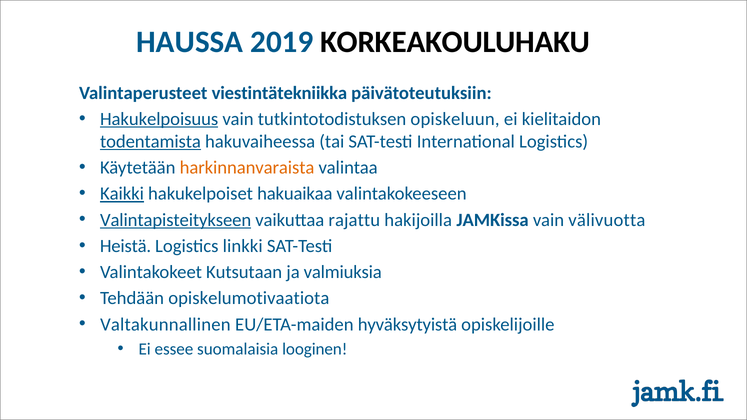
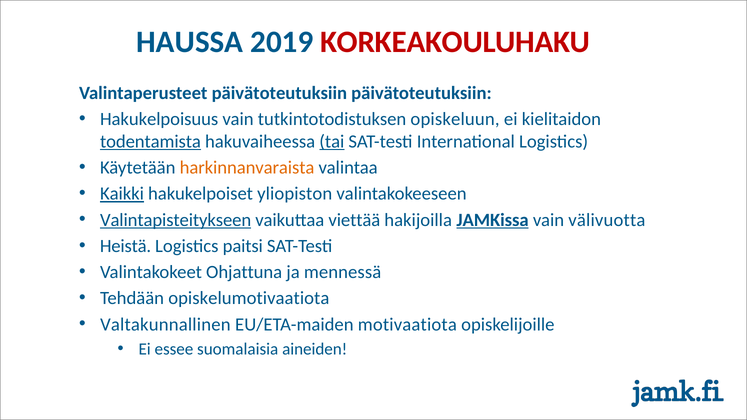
KORKEAKOULUHAKU colour: black -> red
Valintaperusteet viestintätekniikka: viestintätekniikka -> päivätoteutuksiin
Hakukelpoisuus underline: present -> none
tai underline: none -> present
hakuaikaa: hakuaikaa -> yliopiston
rajattu: rajattu -> viettää
JAMKissa underline: none -> present
linkki: linkki -> paitsi
Kutsutaan: Kutsutaan -> Ohjattuna
valmiuksia: valmiuksia -> mennessä
hyväksytyistä: hyväksytyistä -> motivaatiota
looginen: looginen -> aineiden
